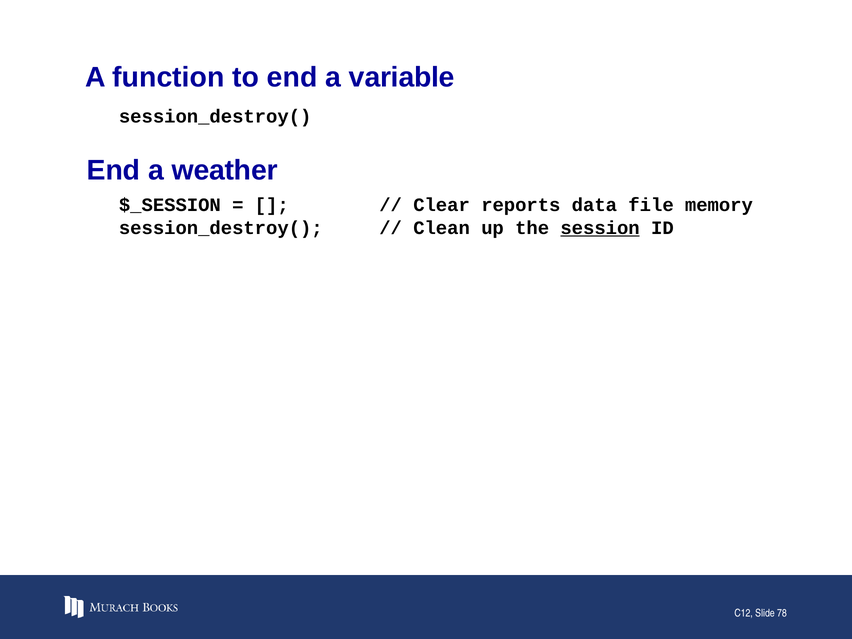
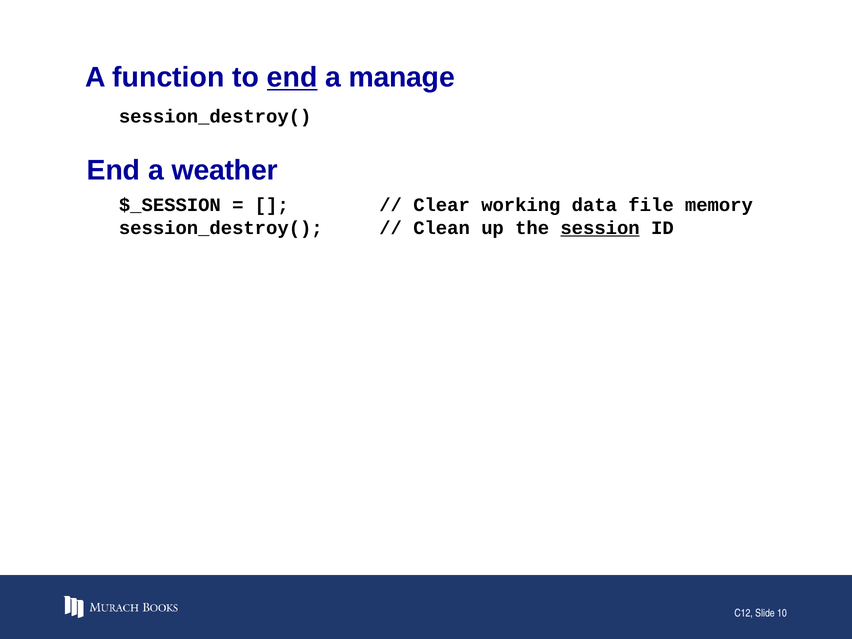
end at (292, 77) underline: none -> present
variable: variable -> manage
reports: reports -> working
78: 78 -> 10
